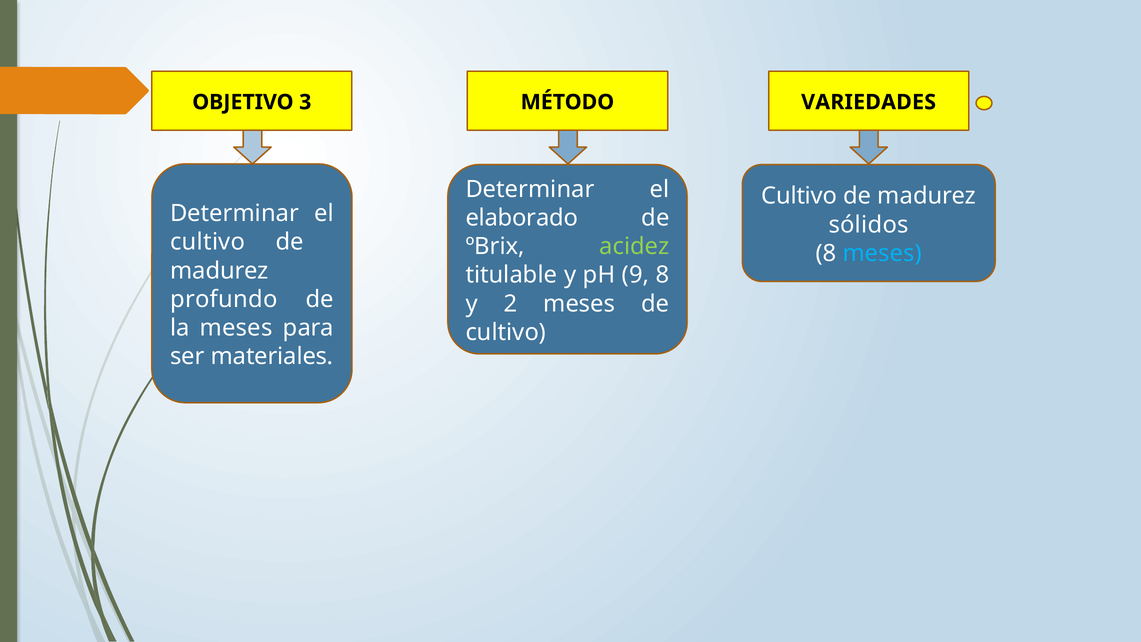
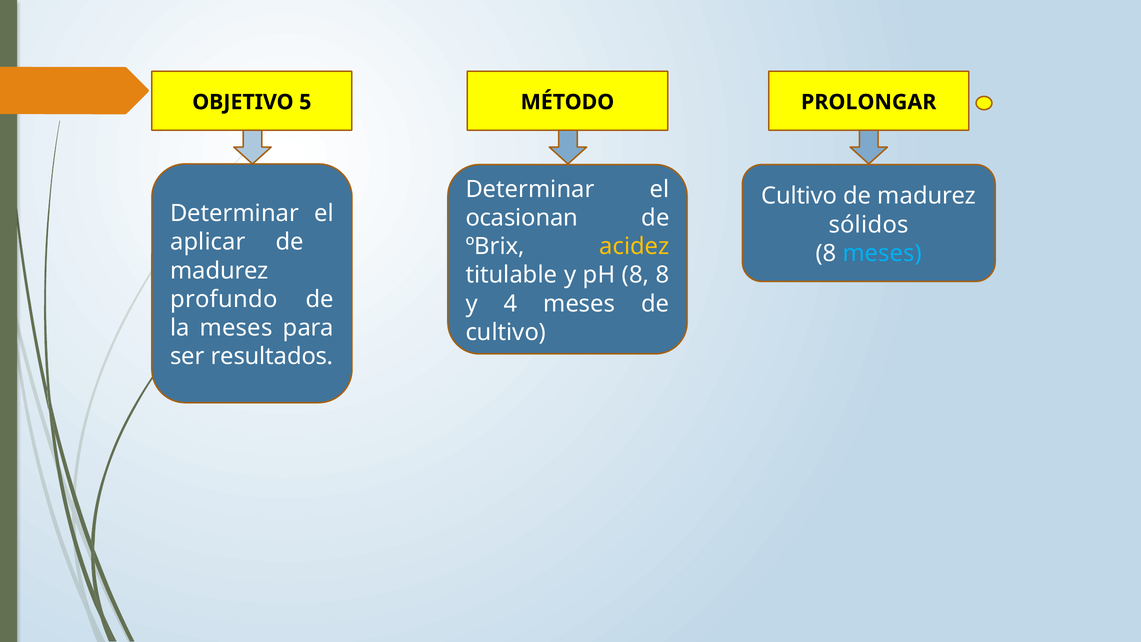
3: 3 -> 5
VARIEDADES: VARIEDADES -> PROLONGAR
elaborado: elaborado -> ocasionan
cultivo at (208, 242): cultivo -> aplicar
acidez colour: light green -> yellow
pH 9: 9 -> 8
2: 2 -> 4
materiales: materiales -> resultados
